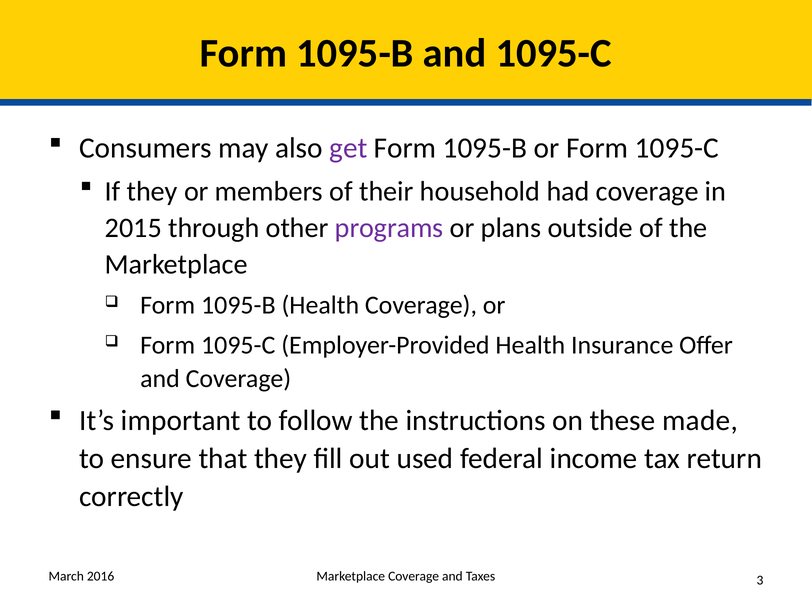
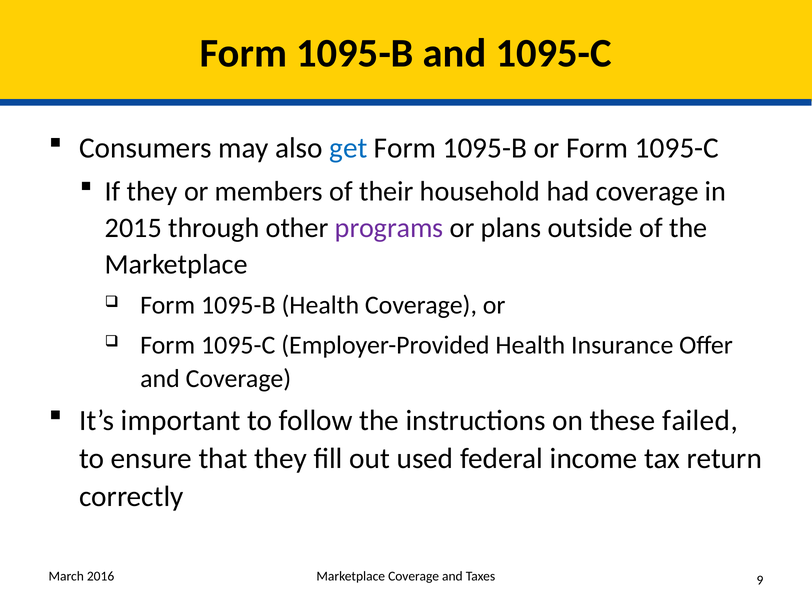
get colour: purple -> blue
made: made -> failed
3: 3 -> 9
